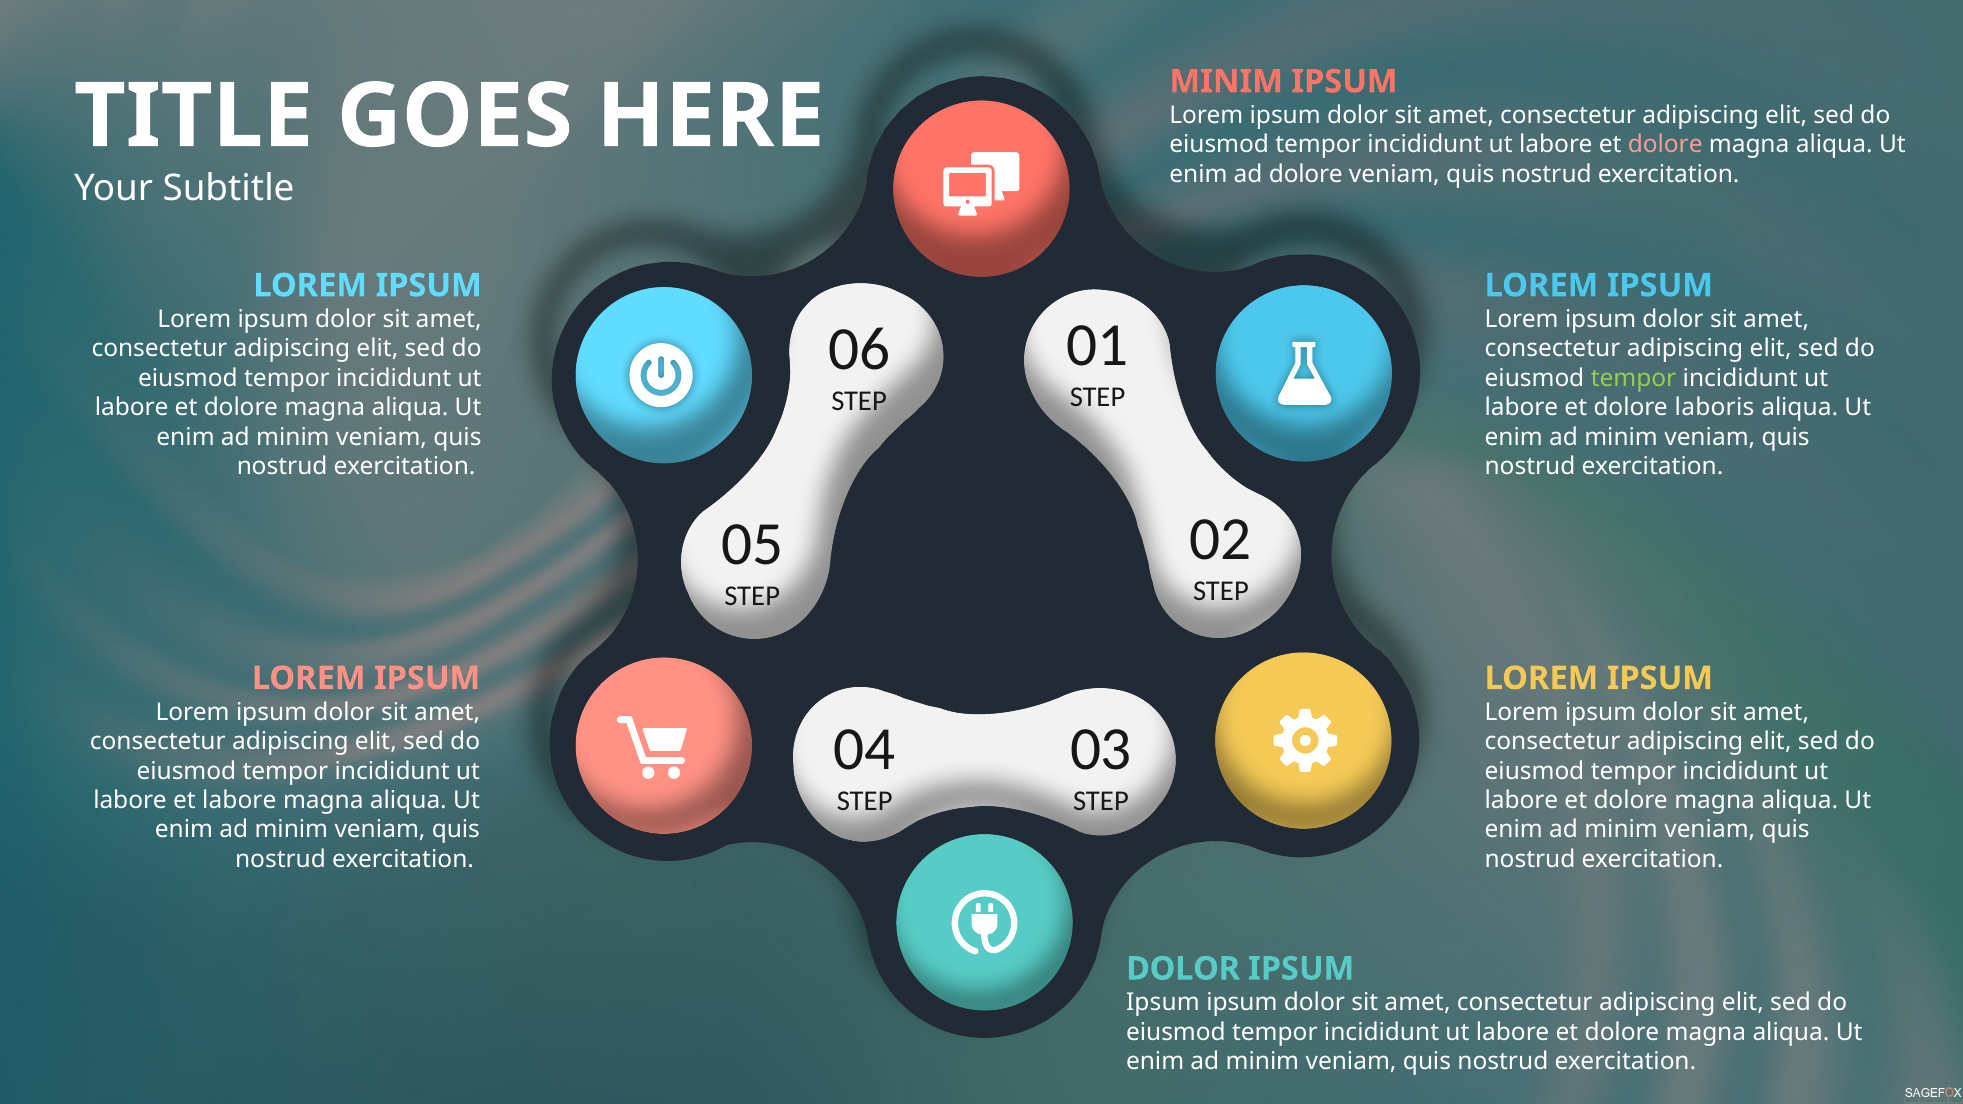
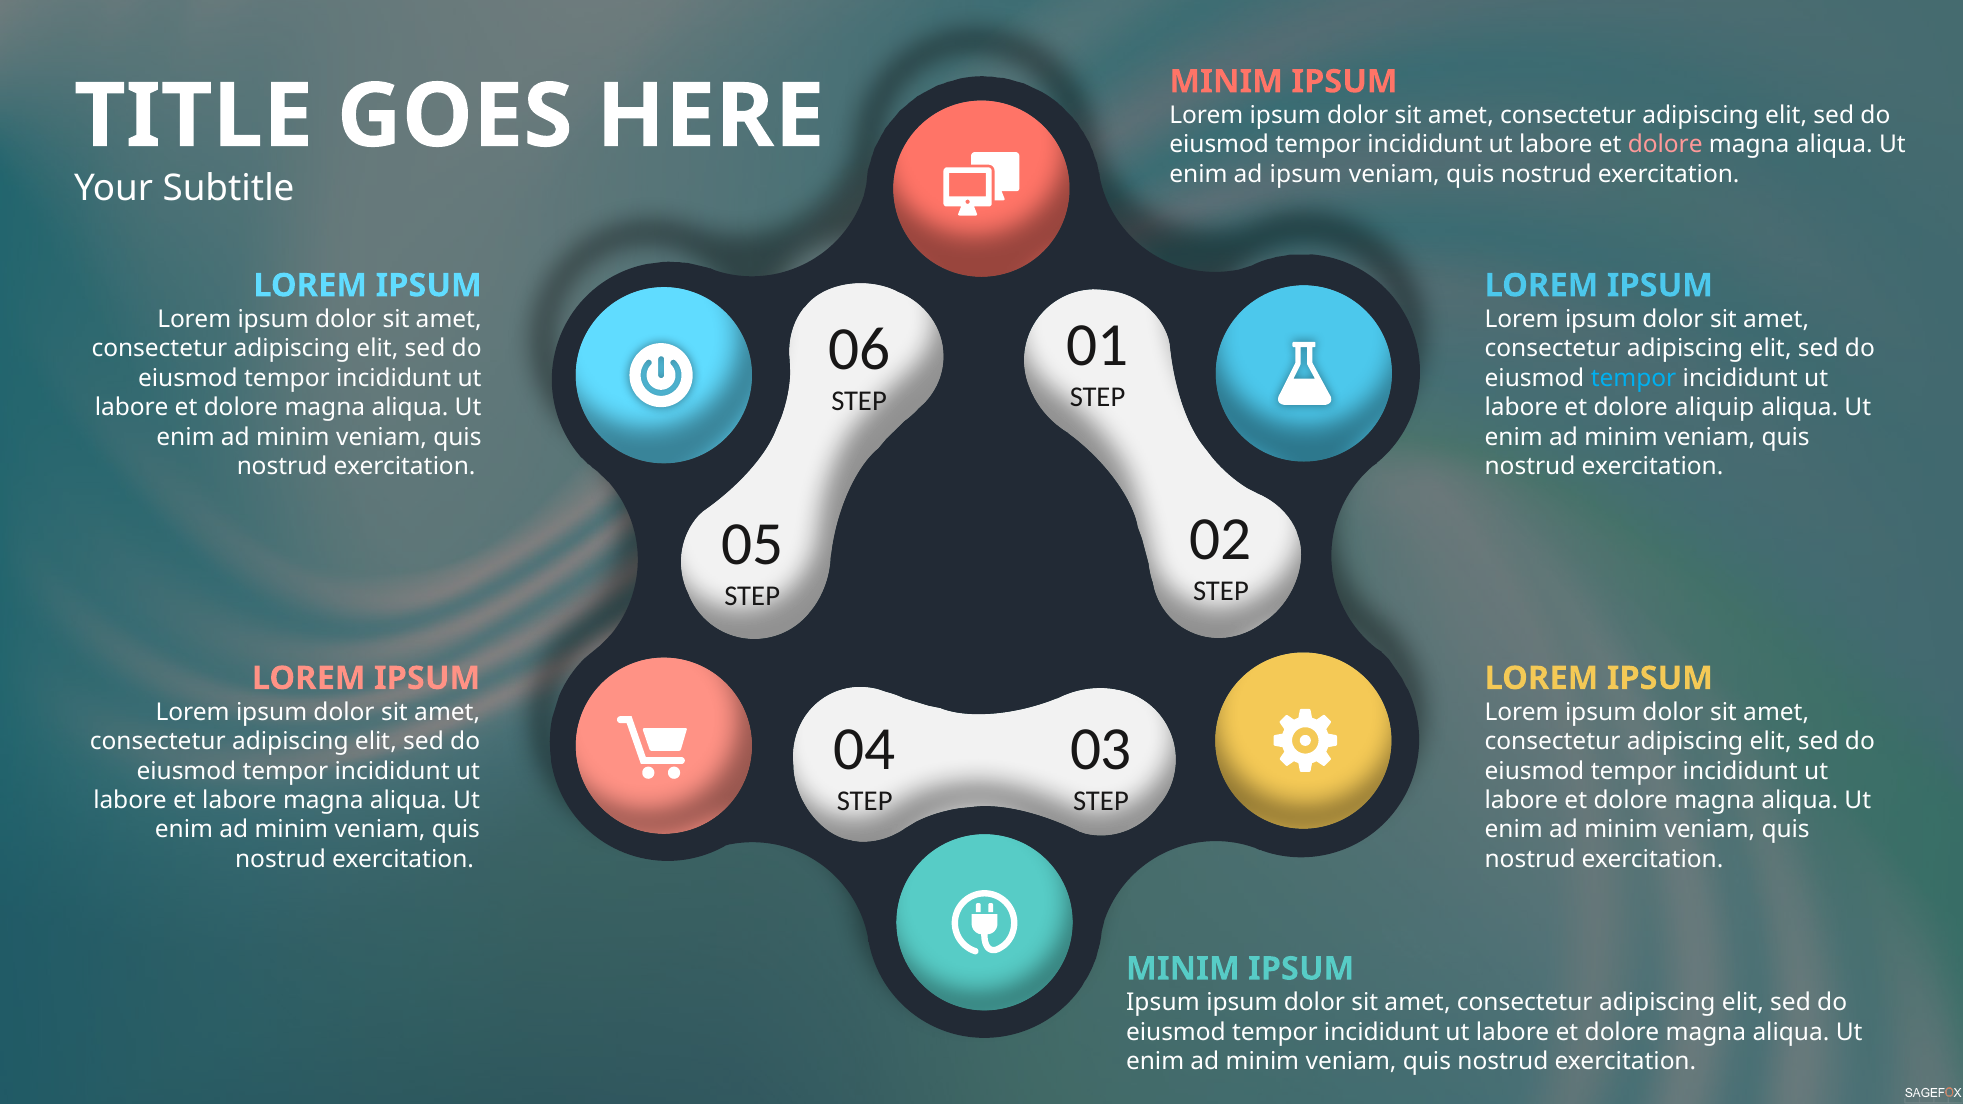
ad dolore: dolore -> ipsum
tempor at (1634, 378) colour: light green -> light blue
laboris: laboris -> aliquip
DOLOR at (1183, 969): DOLOR -> MINIM
